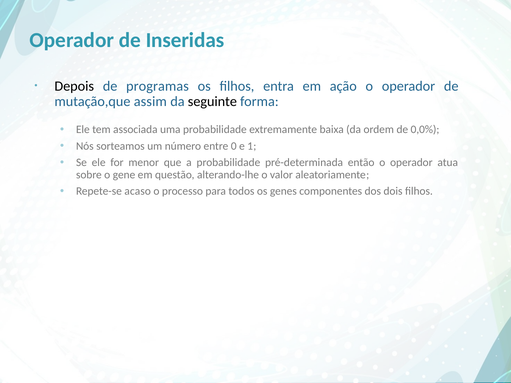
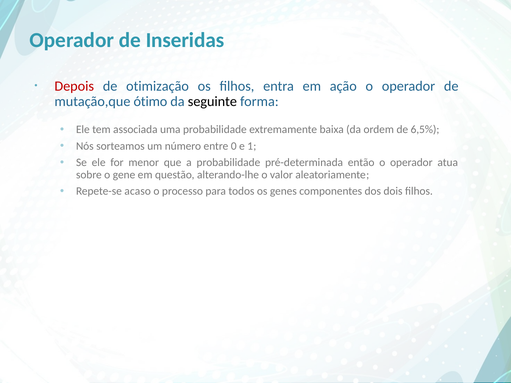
Depois colour: black -> red
programas: programas -> otimização
assim: assim -> ótimo
0,0%: 0,0% -> 6,5%
